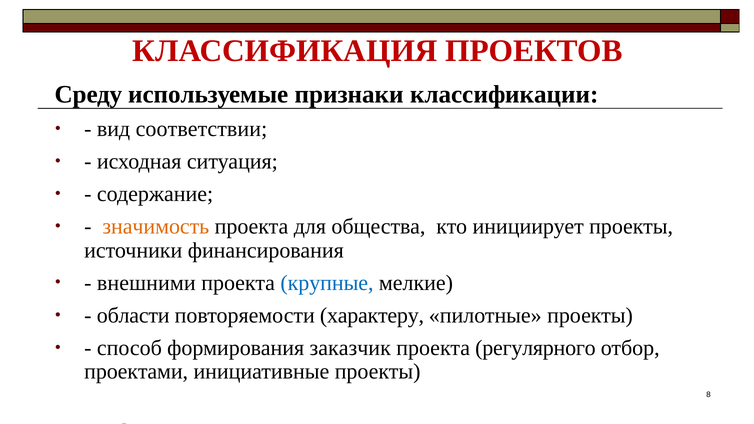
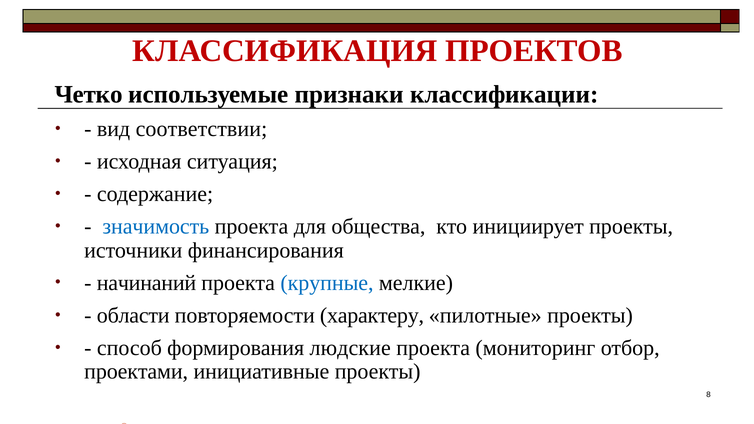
Среду: Среду -> Четко
значимость colour: orange -> blue
внешними: внешними -> начинаний
заказчик: заказчик -> людские
регулярного: регулярного -> мониторинг
